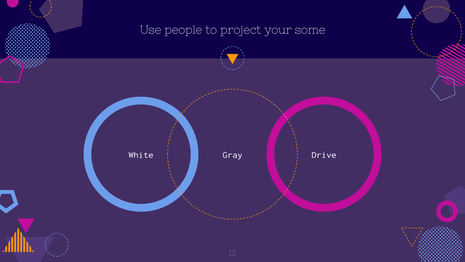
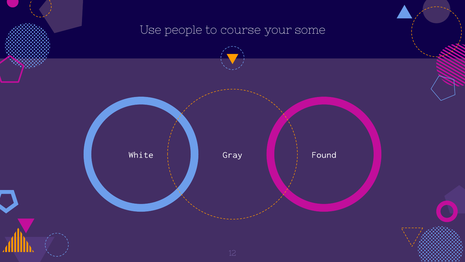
project: project -> course
Drive: Drive -> Found
